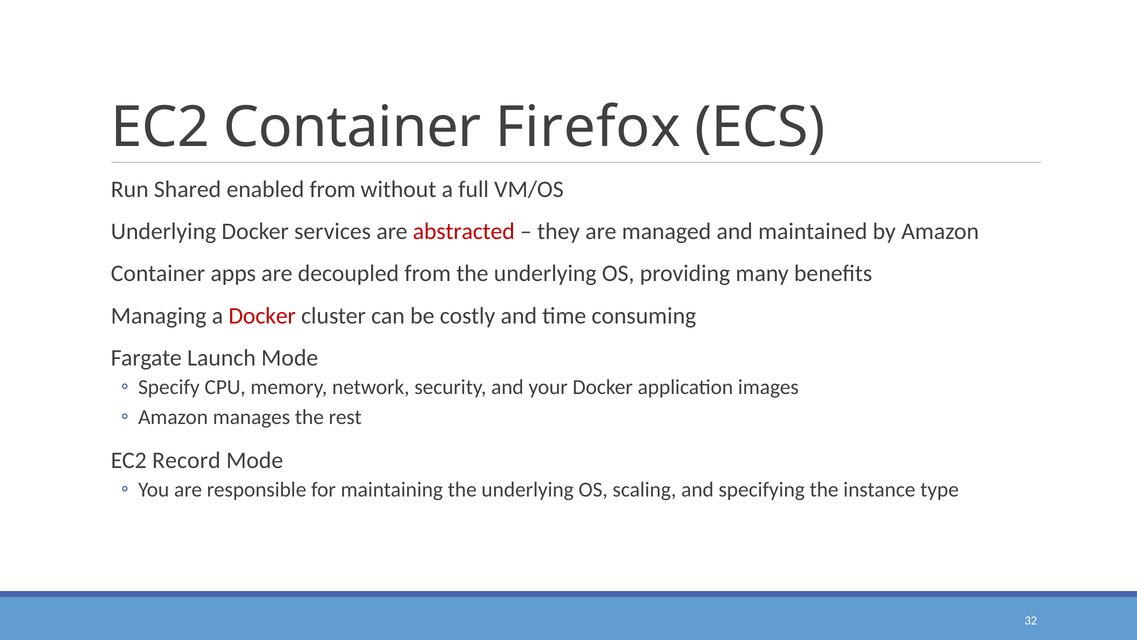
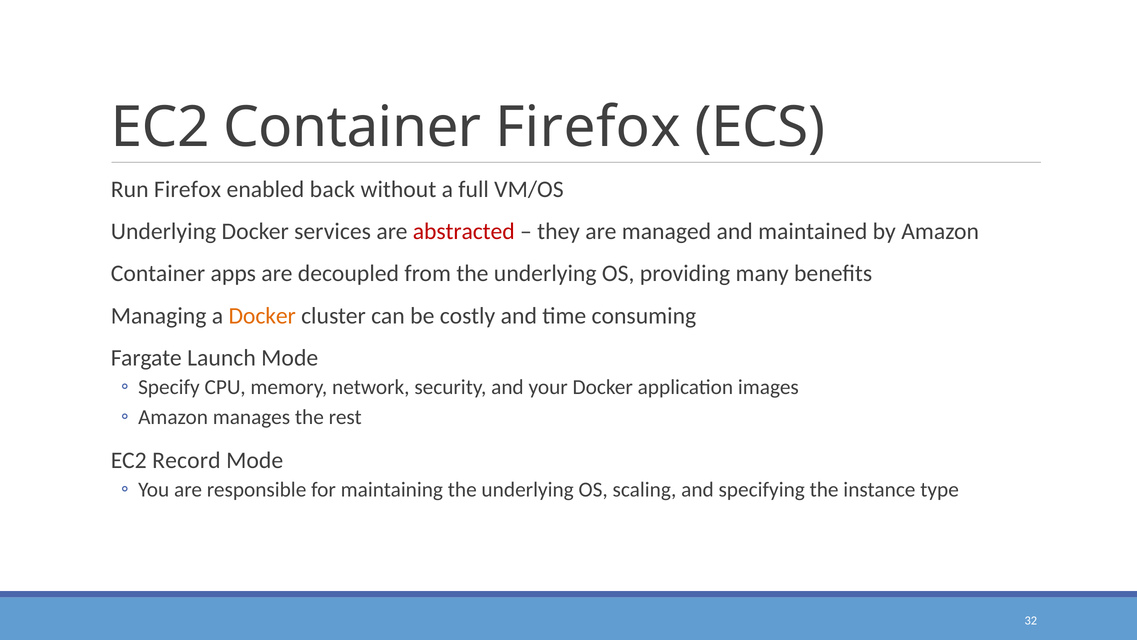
Run Shared: Shared -> Firefox
enabled from: from -> back
Docker at (262, 316) colour: red -> orange
